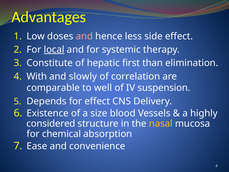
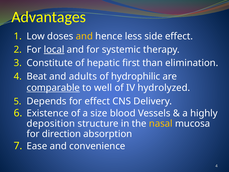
and at (84, 36) colour: pink -> yellow
With: With -> Beat
slowly: slowly -> adults
correlation: correlation -> hydrophilic
comparable underline: none -> present
suspension: suspension -> hydrolyzed
considered: considered -> deposition
chemical: chemical -> direction
